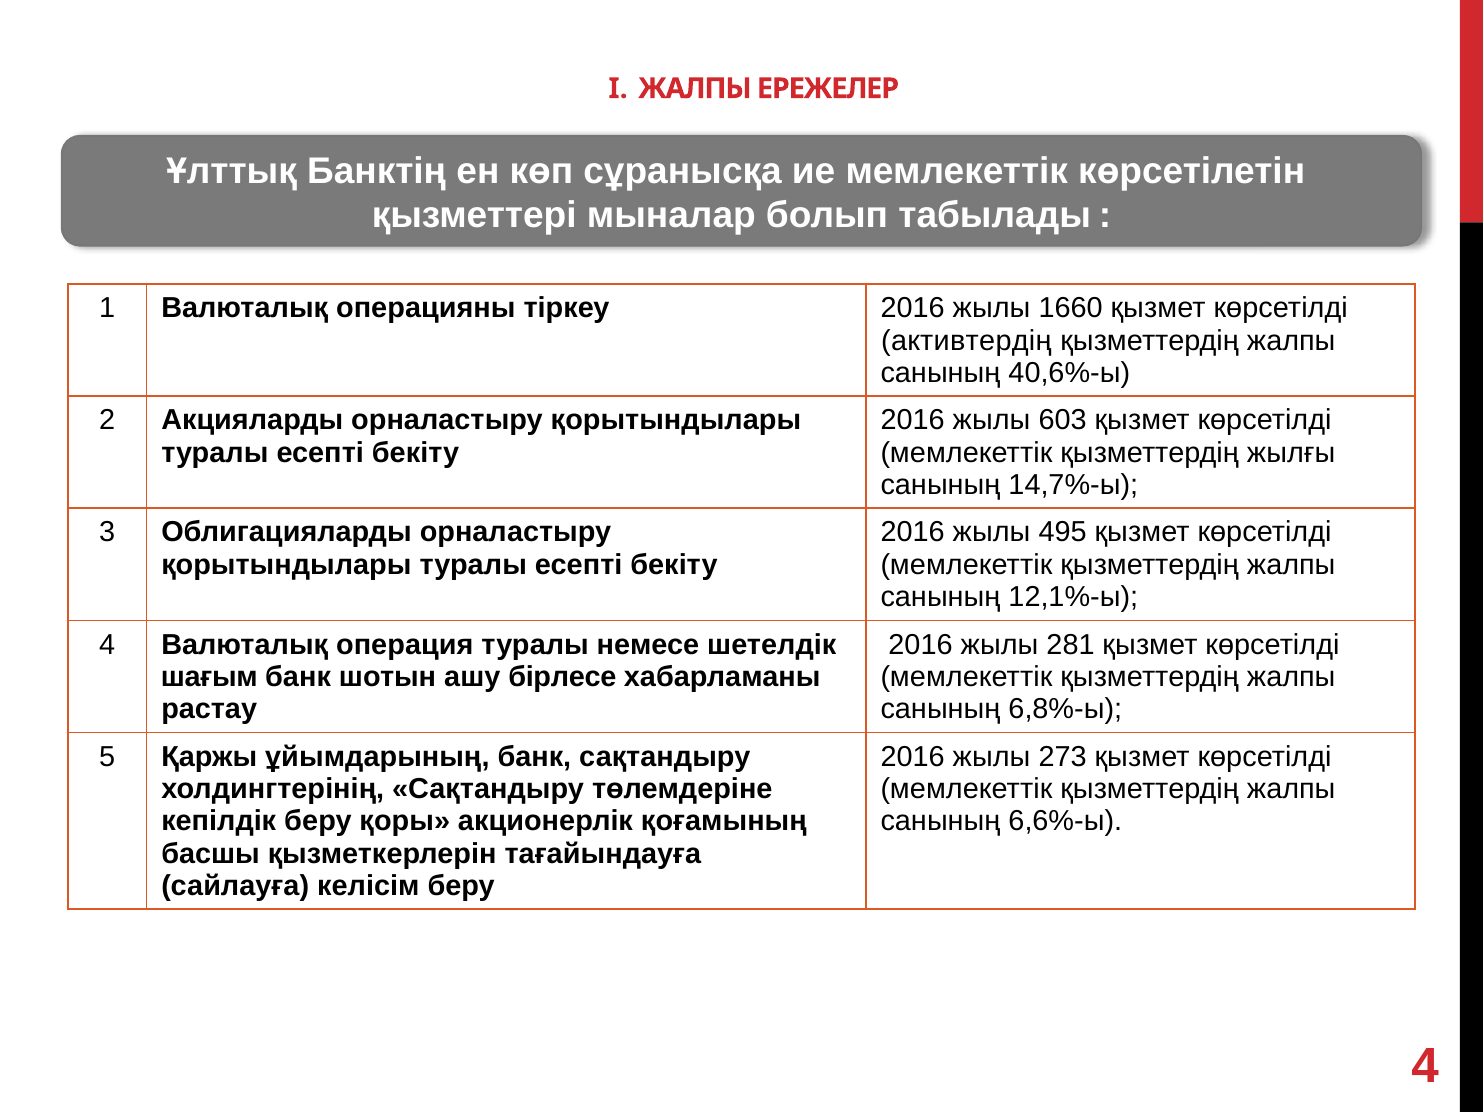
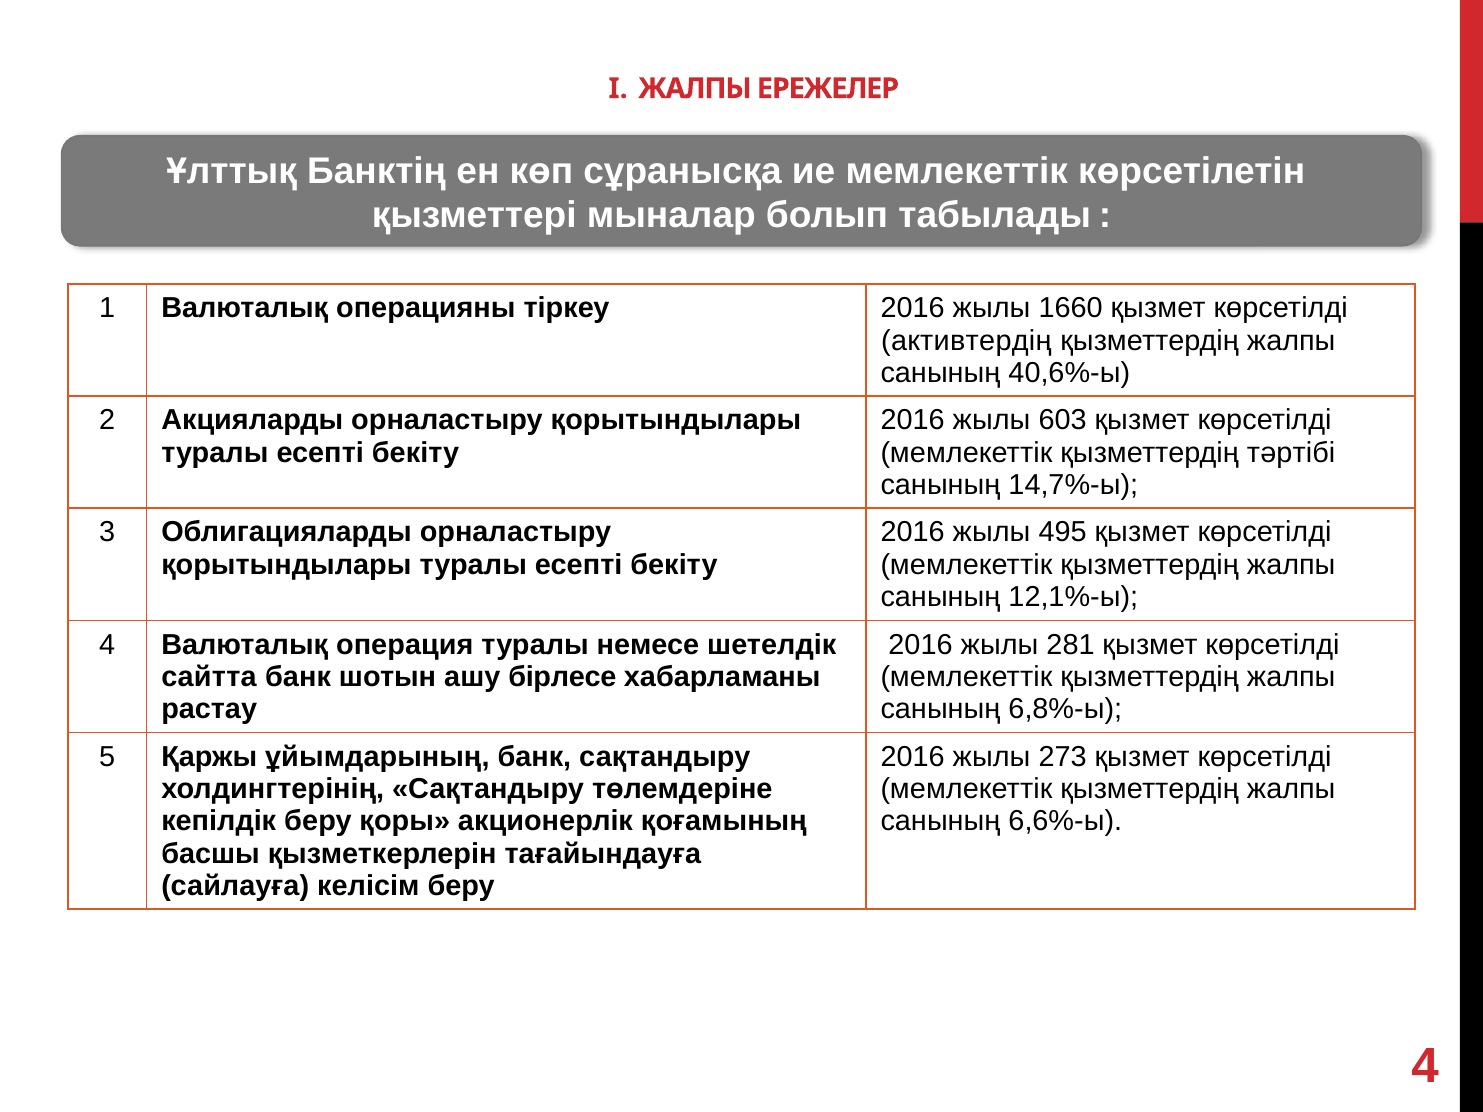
жылғы: жылғы -> тәртібі
шағым: шағым -> сайтта
